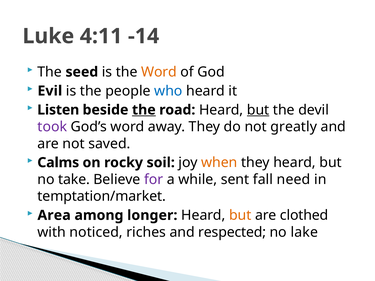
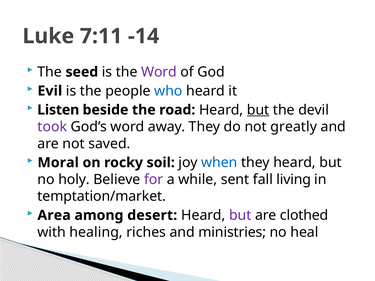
4:11: 4:11 -> 7:11
Word at (159, 72) colour: orange -> purple
the at (144, 110) underline: present -> none
Calms: Calms -> Moral
when colour: orange -> blue
take: take -> holy
need: need -> living
longer: longer -> desert
but at (240, 215) colour: orange -> purple
noticed: noticed -> healing
respected: respected -> ministries
lake: lake -> heal
